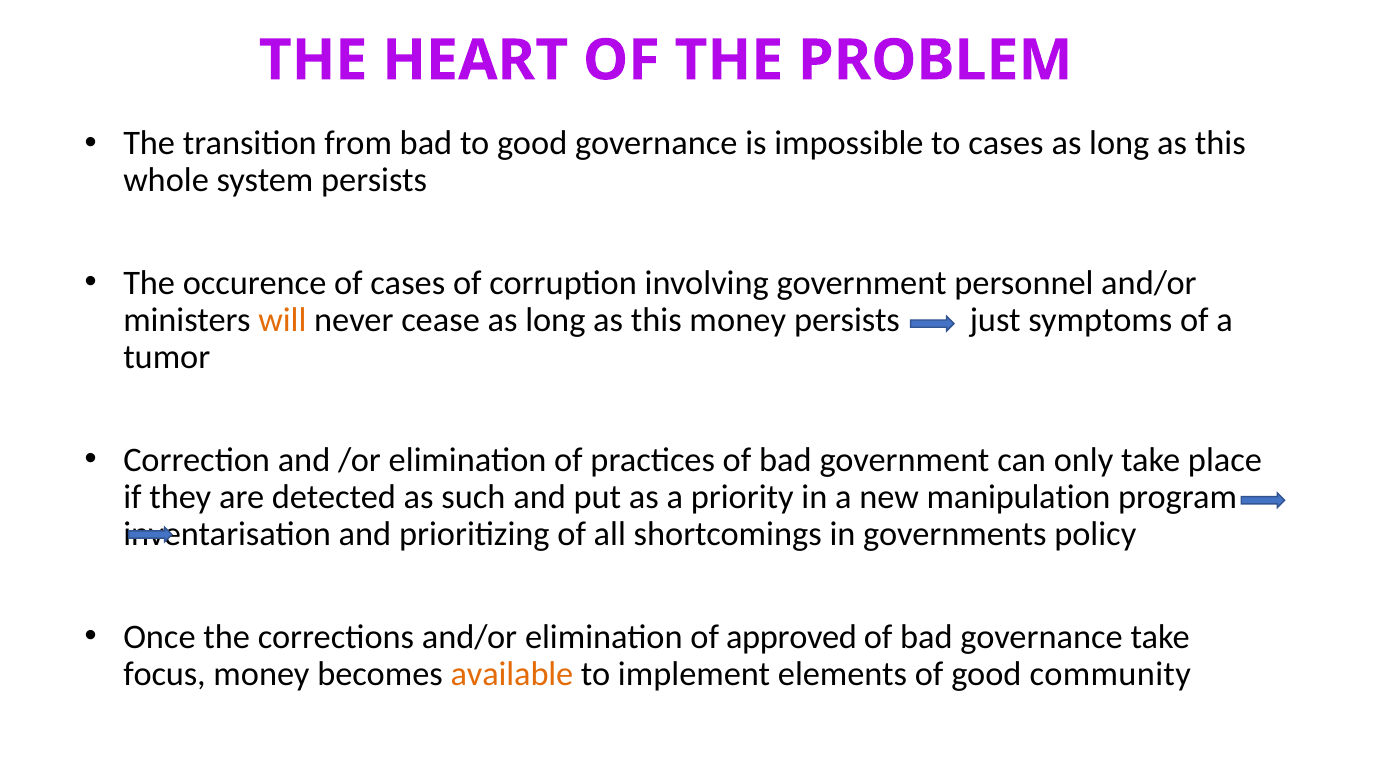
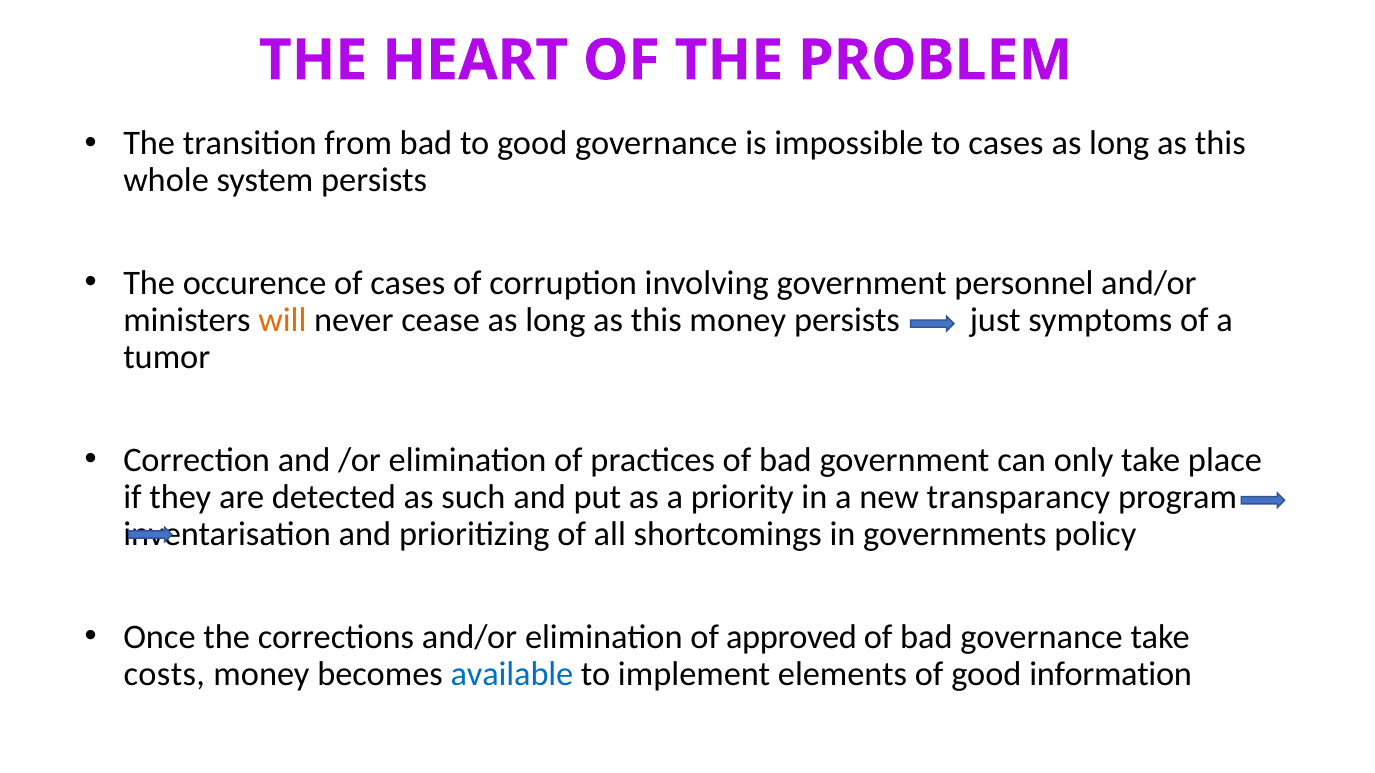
manipulation: manipulation -> transparancy
focus: focus -> costs
available colour: orange -> blue
community: community -> information
